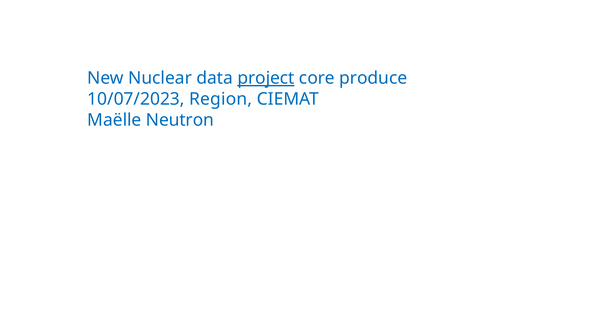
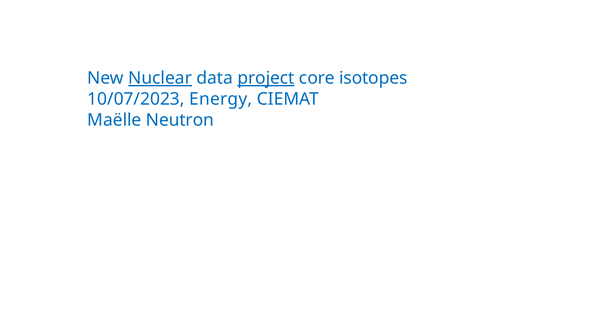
Nuclear underline: none -> present
produce: produce -> isotopes
Region: Region -> Energy
